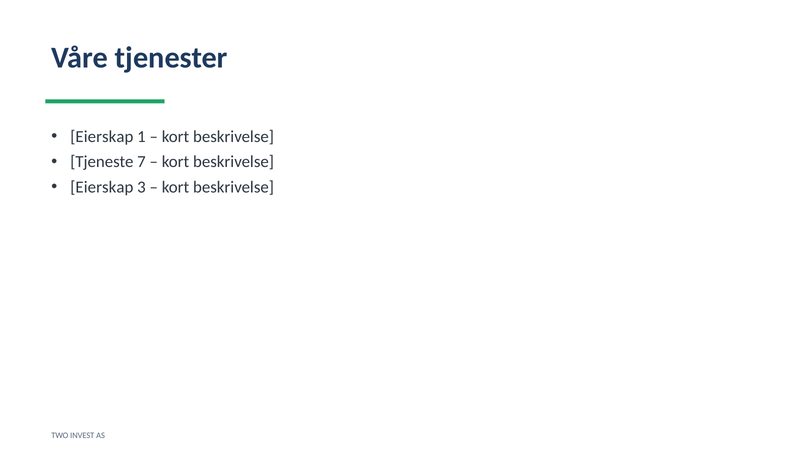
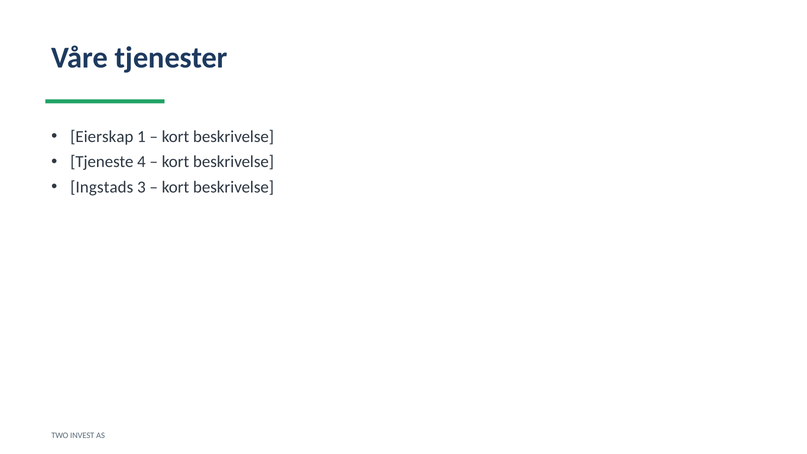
7: 7 -> 4
Eierskap at (102, 187): Eierskap -> Ingstads
